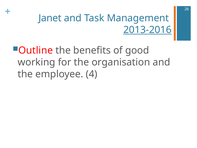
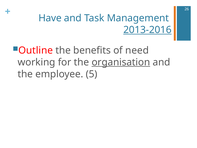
Janet: Janet -> Have
good: good -> need
organisation underline: none -> present
4: 4 -> 5
